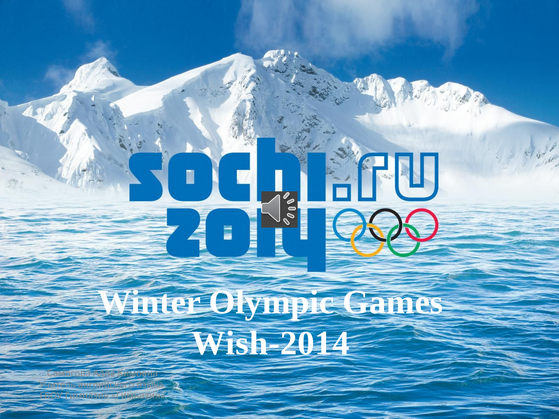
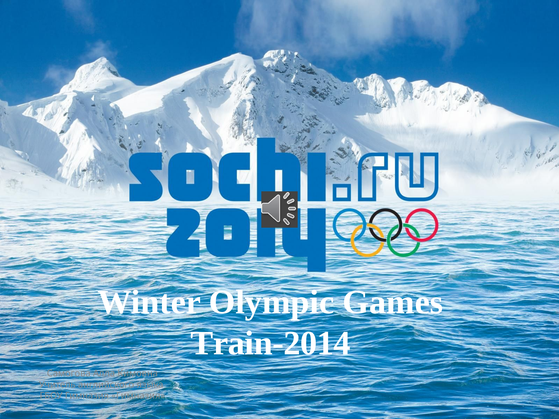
Wish-2014: Wish-2014 -> Train-2014
